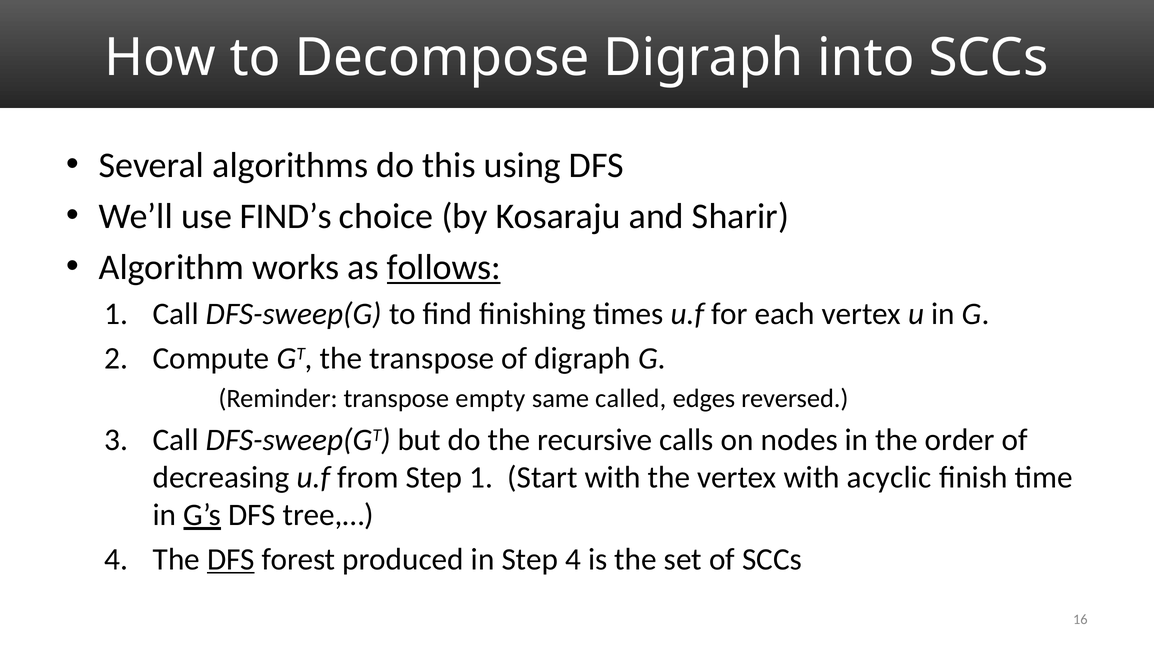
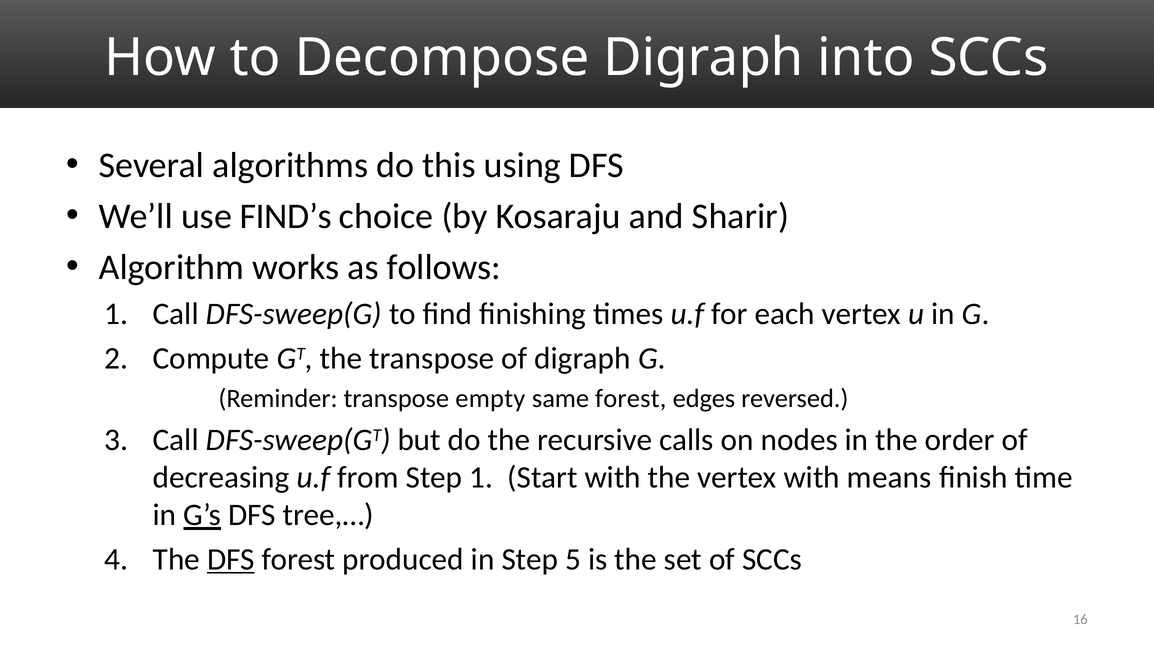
follows underline: present -> none
same called: called -> forest
acyclic: acyclic -> means
Step 4: 4 -> 5
